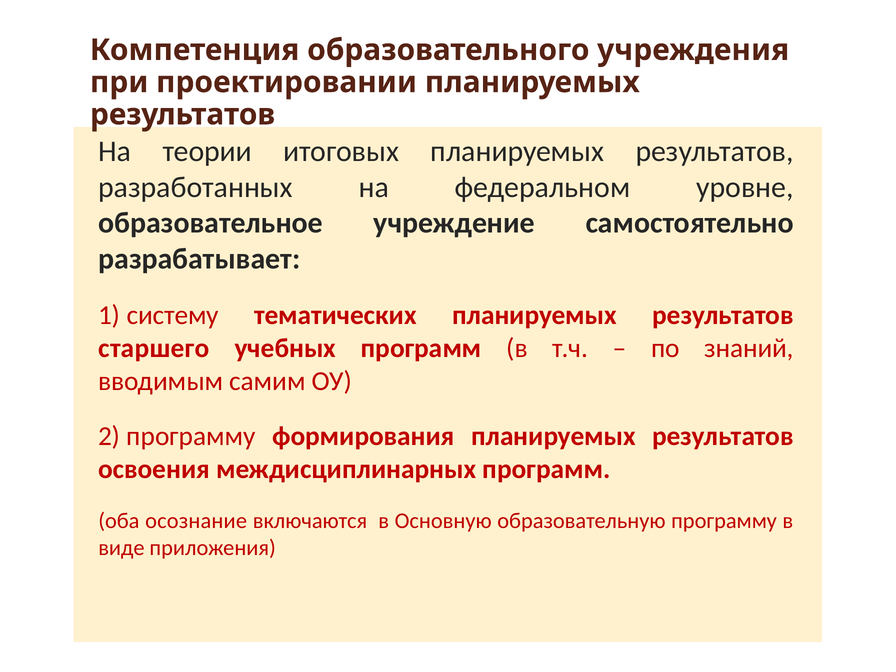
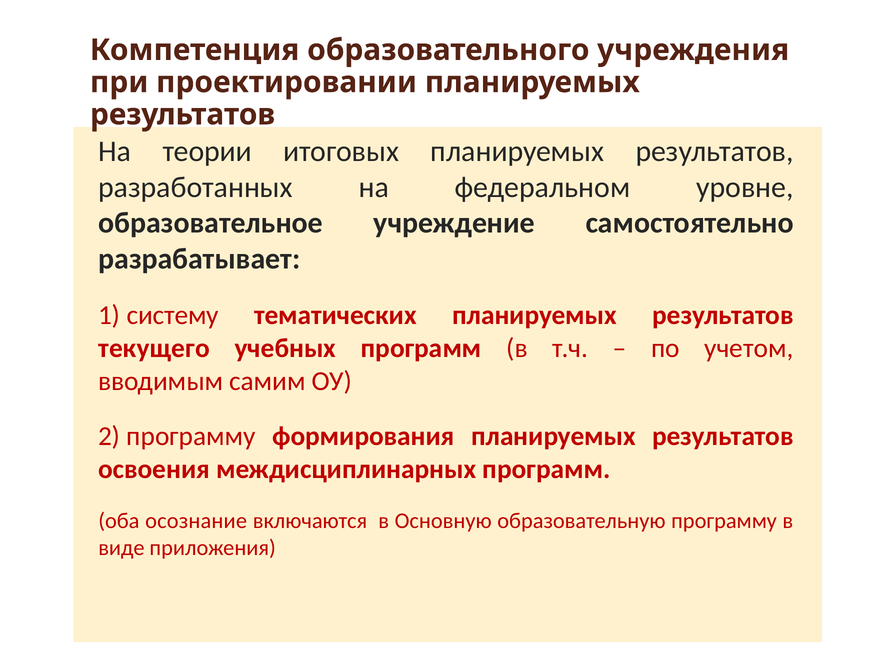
старшего: старшего -> текущего
знаний: знаний -> учетом
